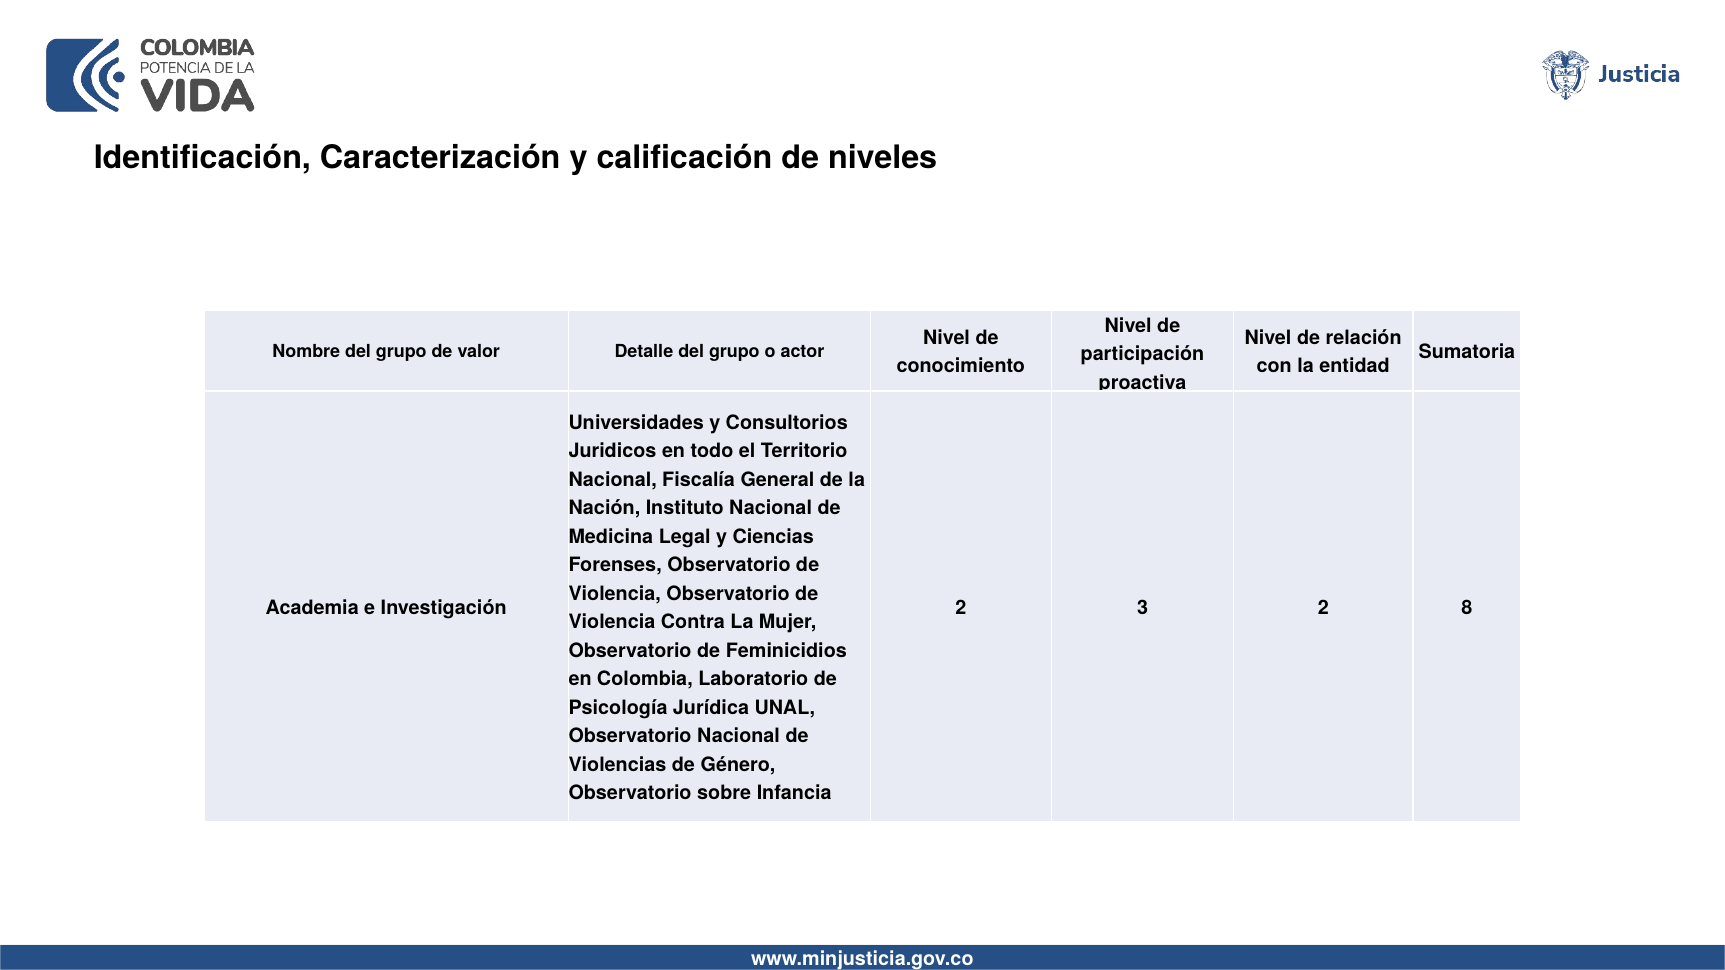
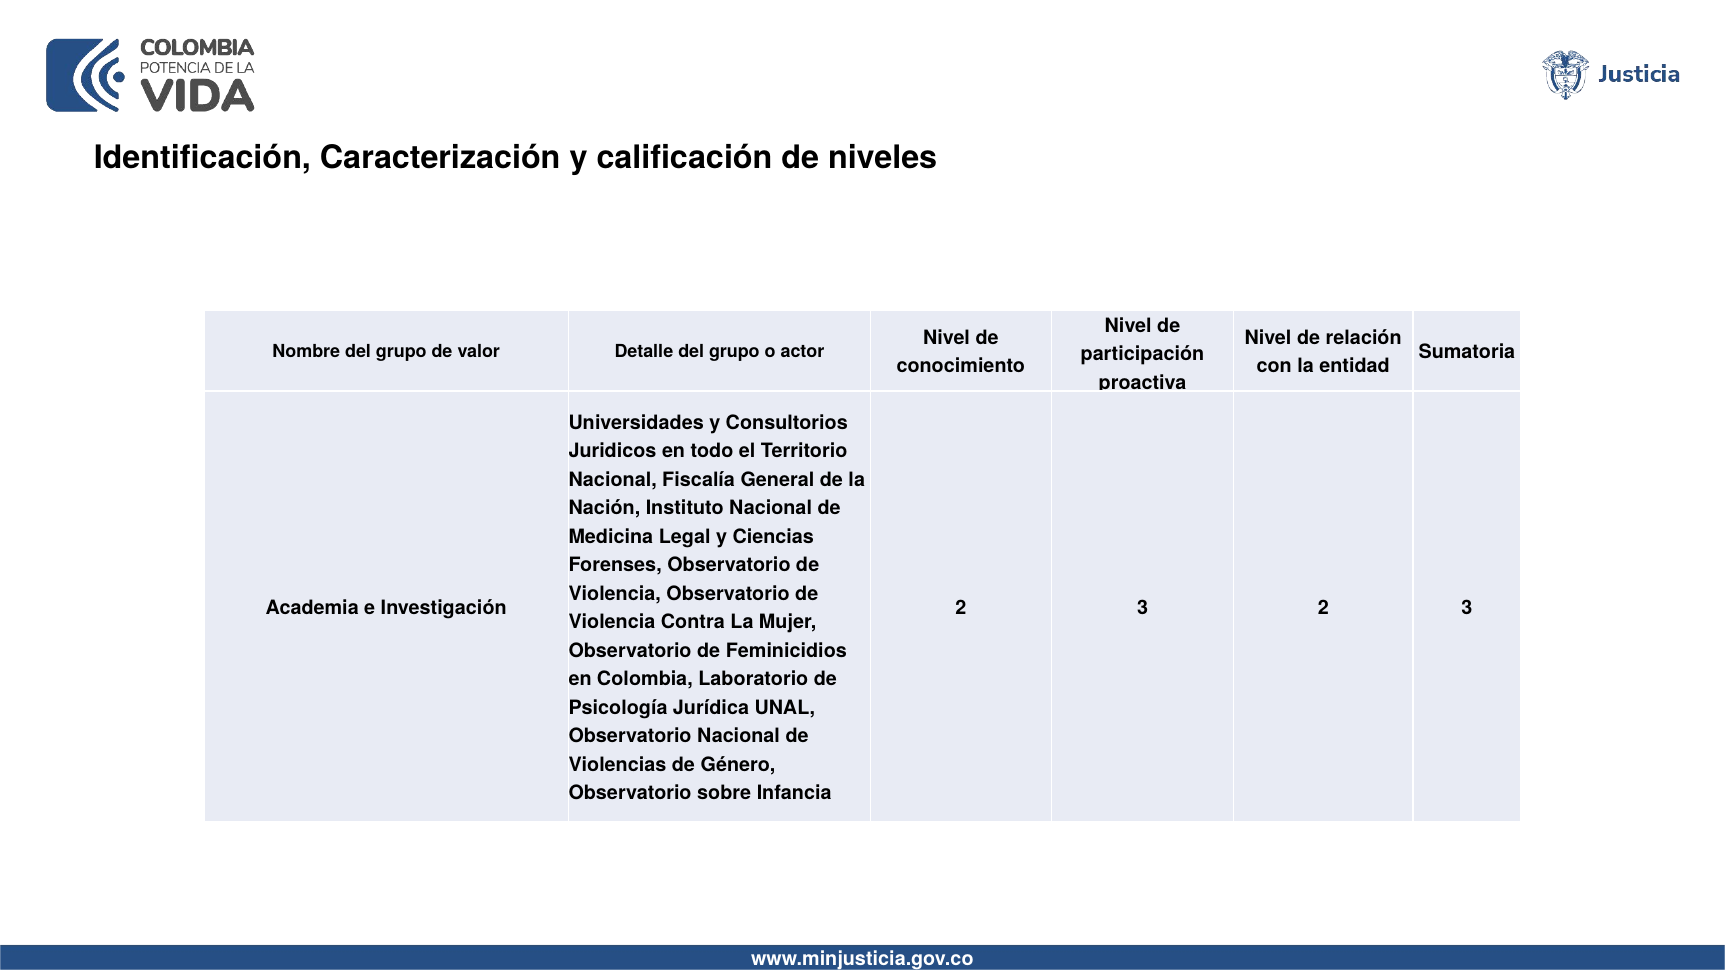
3 2 8: 8 -> 3
